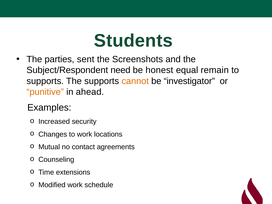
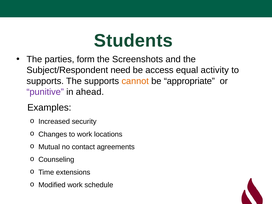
sent: sent -> form
honest: honest -> access
remain: remain -> activity
investigator: investigator -> appropriate
punitive colour: orange -> purple
